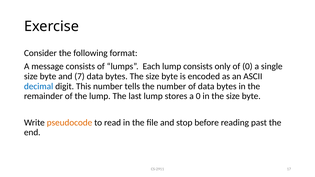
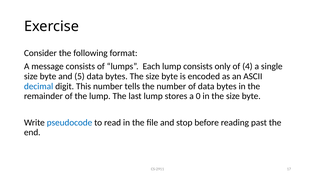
of 0: 0 -> 4
7: 7 -> 5
pseudocode colour: orange -> blue
